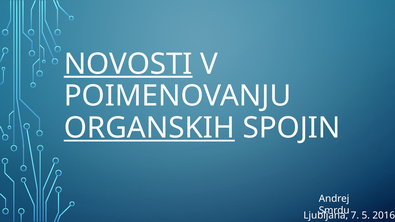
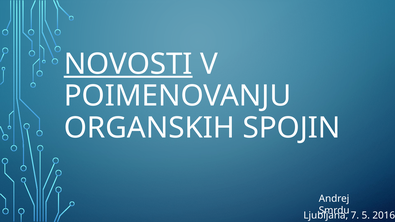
ORGANSKIH underline: present -> none
